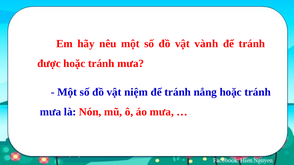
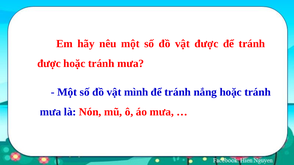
vật vành: vành -> được
niệm: niệm -> mình
